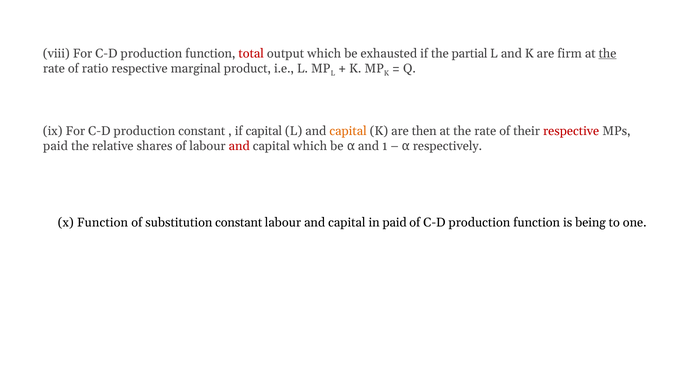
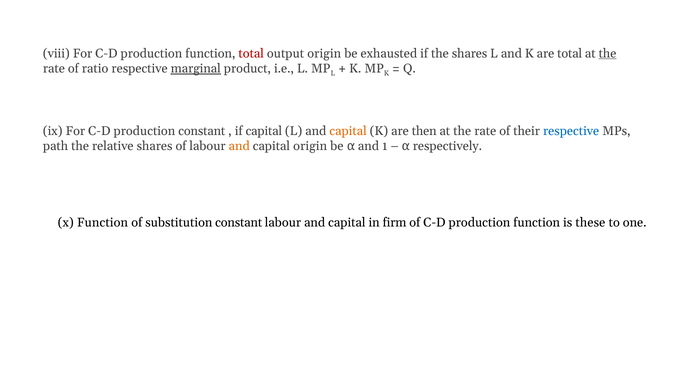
output which: which -> origin
the partial: partial -> shares
are firm: firm -> total
marginal underline: none -> present
respective at (571, 131) colour: red -> blue
paid at (55, 146): paid -> path
and at (239, 146) colour: red -> orange
capital which: which -> origin
in paid: paid -> firm
being: being -> these
